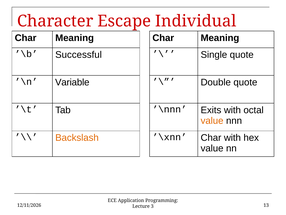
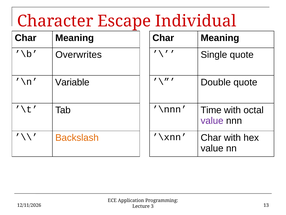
Successful: Successful -> Overwrites
Exits: Exits -> Time
value at (212, 120) colour: orange -> purple
